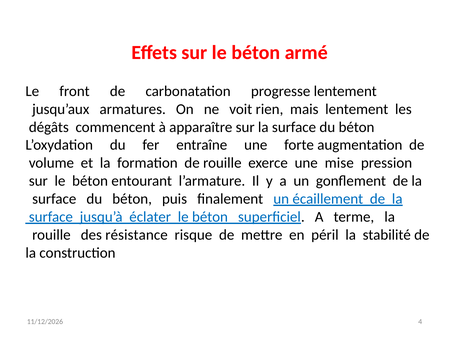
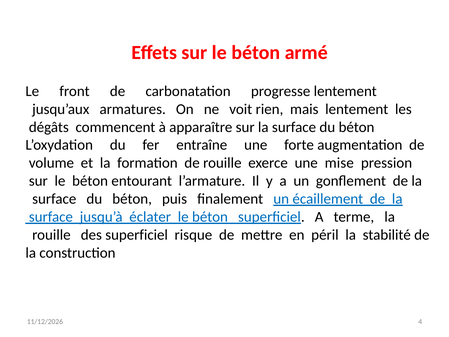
des résistance: résistance -> superficiel
